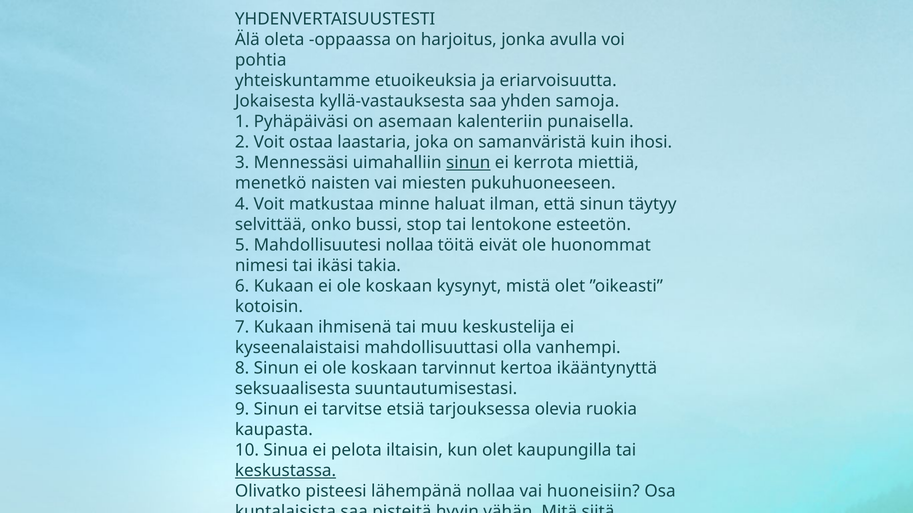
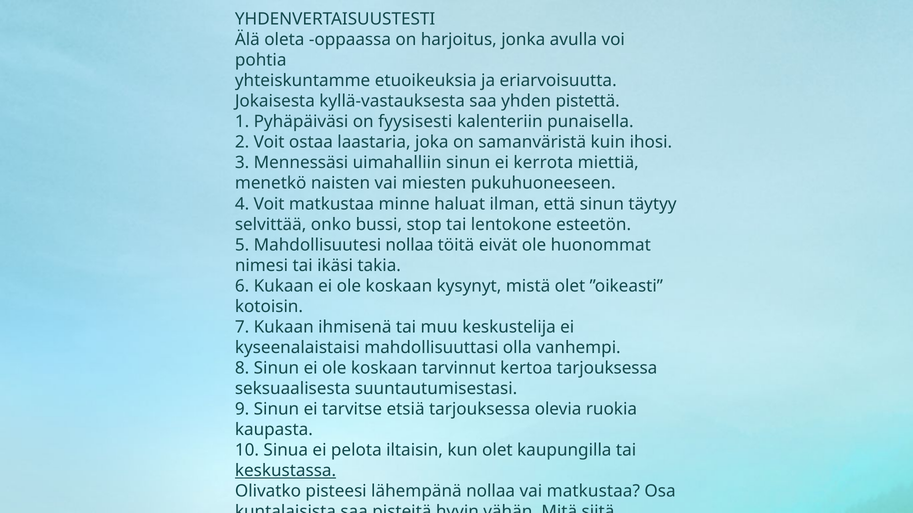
samoja: samoja -> pistettä
asemaan: asemaan -> fyysisesti
sinun at (468, 163) underline: present -> none
kertoa ikääntynyttä: ikääntynyttä -> tarjouksessa
vai huoneisiin: huoneisiin -> matkustaa
